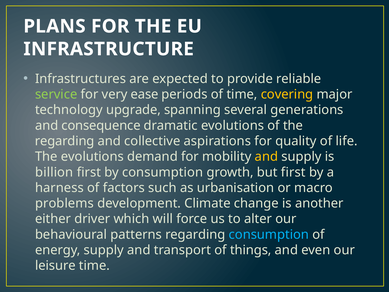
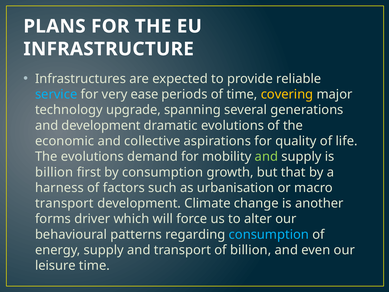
service colour: light green -> light blue
and consequence: consequence -> development
regarding at (65, 141): regarding -> economic
and at (266, 157) colour: yellow -> light green
but first: first -> that
problems at (64, 203): problems -> transport
either: either -> forms
of things: things -> billion
